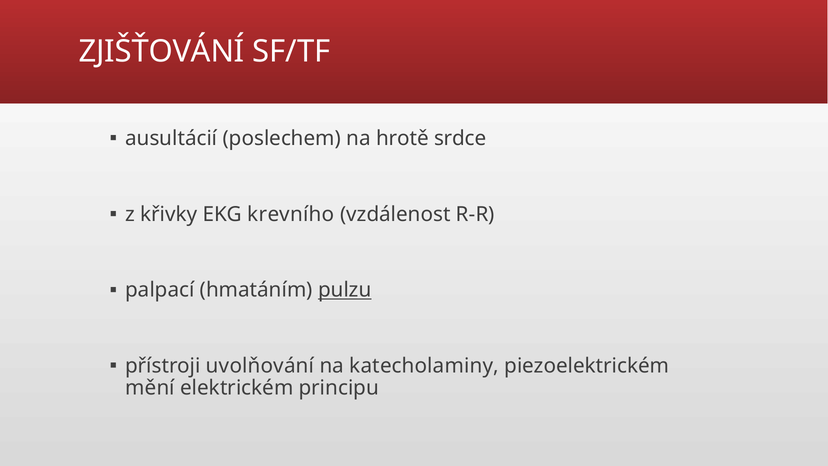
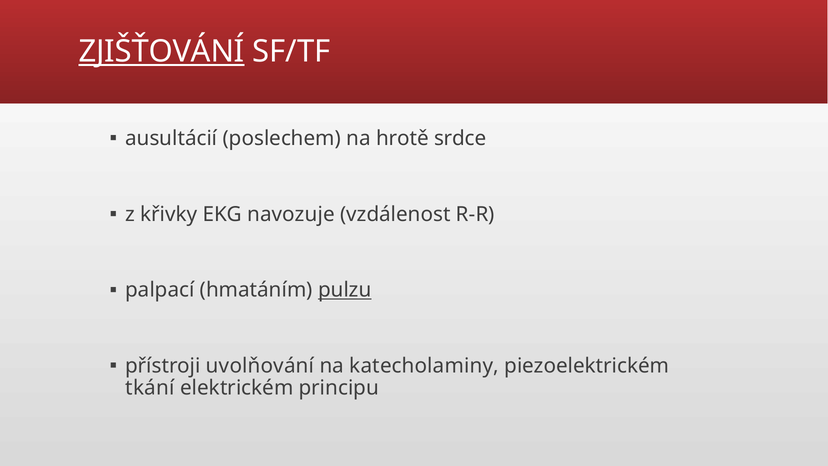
ZJIŠŤOVÁNÍ underline: none -> present
krevního: krevního -> navozuje
mění: mění -> tkání
